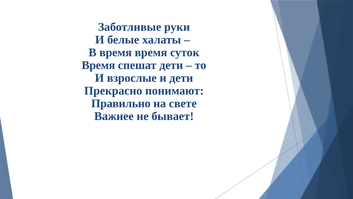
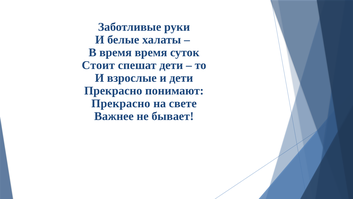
Время at (98, 65): Время -> Стоит
Правильно at (121, 103): Правильно -> Прекрасно
